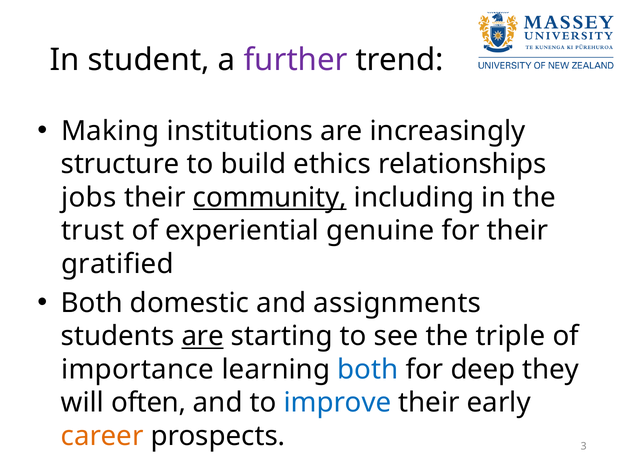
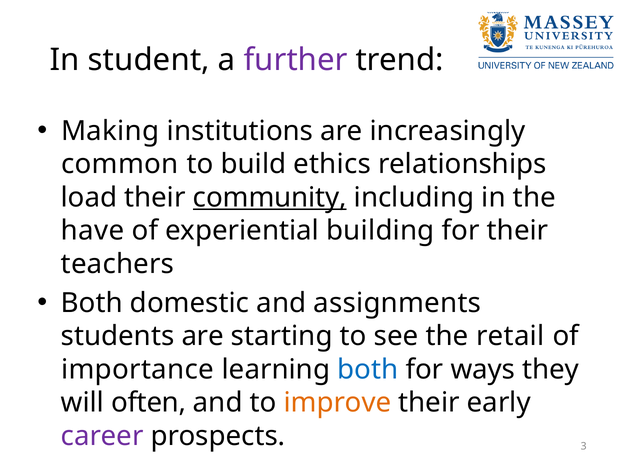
structure: structure -> common
jobs: jobs -> load
trust: trust -> have
genuine: genuine -> building
gratified: gratified -> teachers
are at (203, 336) underline: present -> none
triple: triple -> retail
deep: deep -> ways
improve colour: blue -> orange
career colour: orange -> purple
